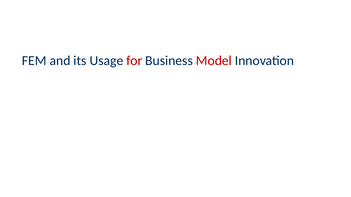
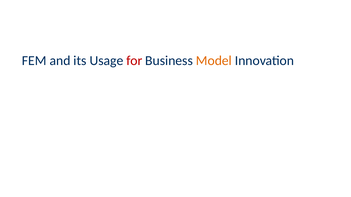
Model colour: red -> orange
